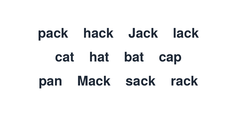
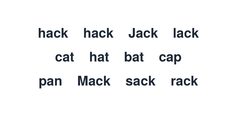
pack at (53, 33): pack -> hack
